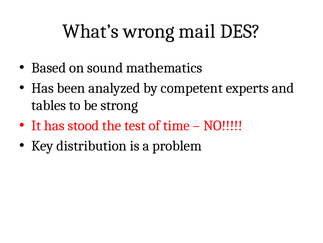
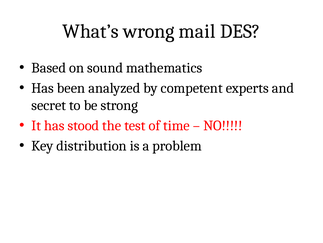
tables: tables -> secret
